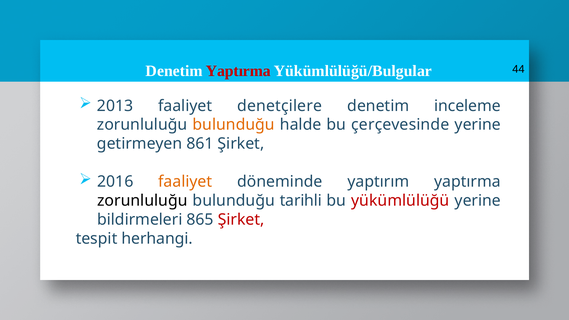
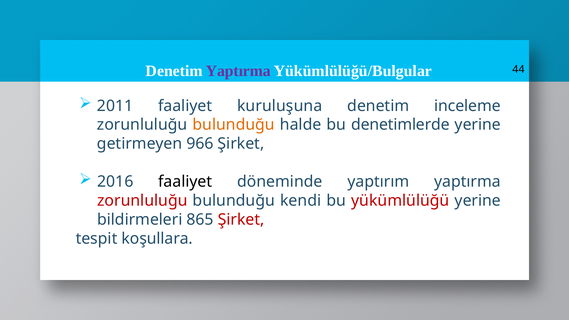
Yaptırma at (238, 71) colour: red -> purple
2013: 2013 -> 2011
denetçilere: denetçilere -> kuruluşuna
çerçevesinde: çerçevesinde -> denetimlerde
861: 861 -> 966
faaliyet at (185, 182) colour: orange -> black
zorunluluğu at (142, 201) colour: black -> red
tarihli: tarihli -> kendi
herhangi: herhangi -> koşullara
